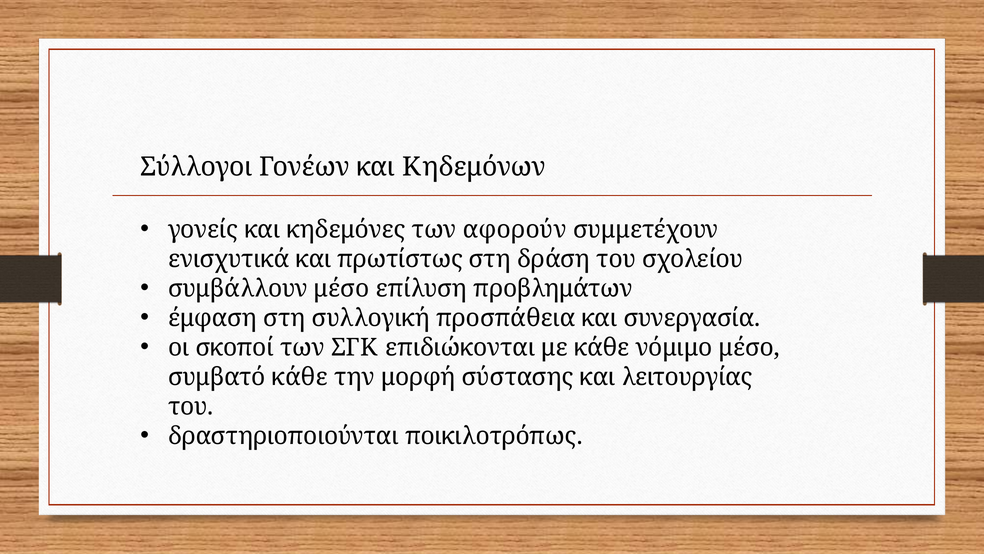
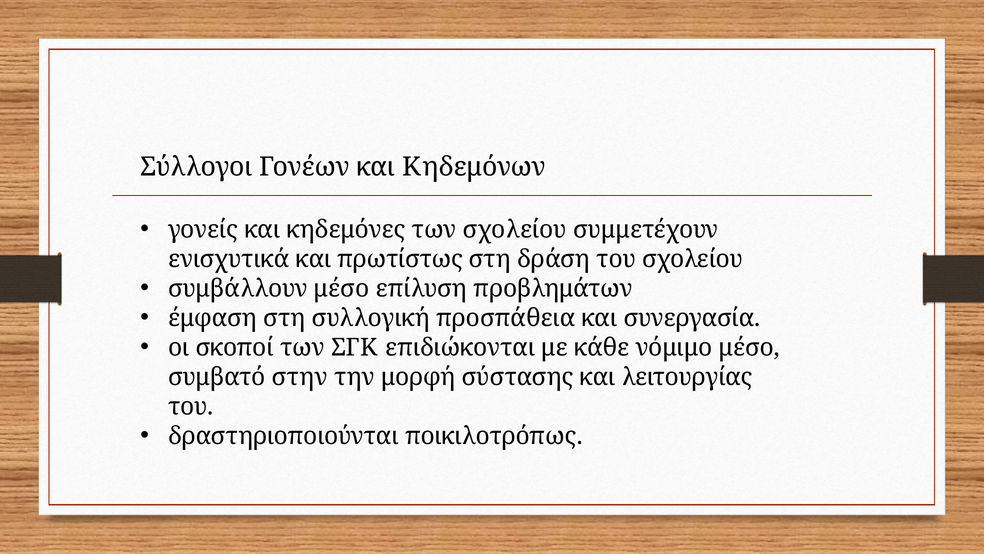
των αφορούν: αφορούν -> σχολείου
συμβατό κάθε: κάθε -> στην
